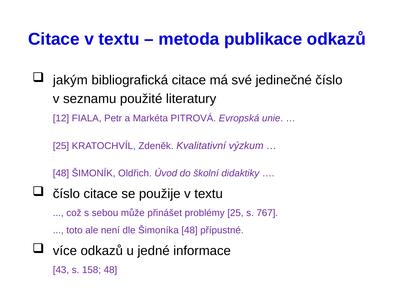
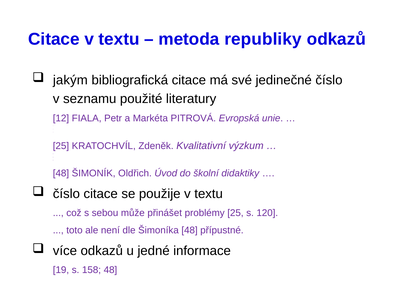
publikace: publikace -> republiky
767: 767 -> 120
43: 43 -> 19
